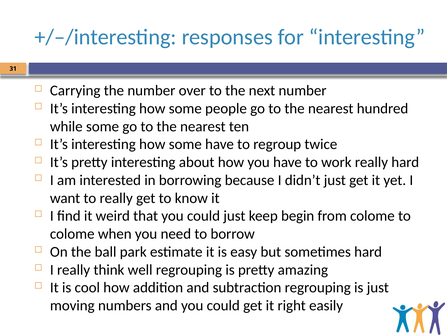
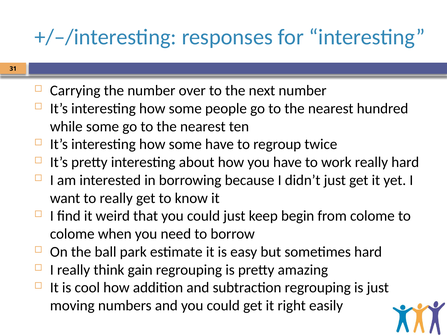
well: well -> gain
